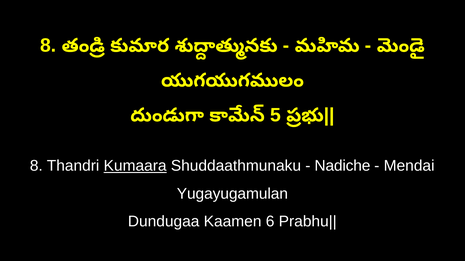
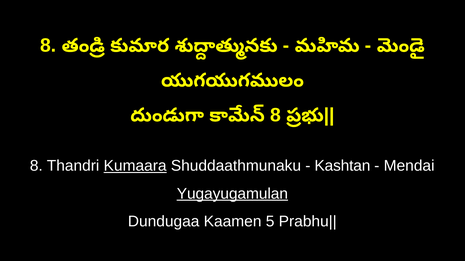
5 at (276, 115): 5 -> 8
Nadiche: Nadiche -> Kashtan
Yugayugamulan underline: none -> present
6: 6 -> 5
